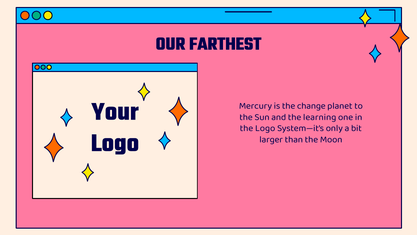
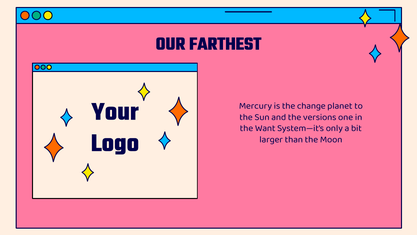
learning: learning -> versions
the Logo: Logo -> Want
